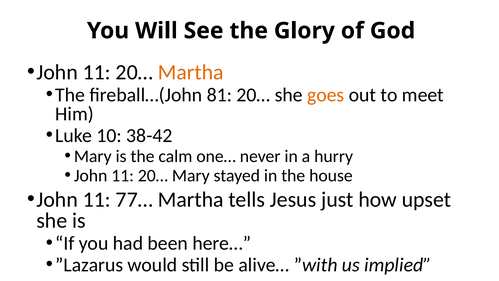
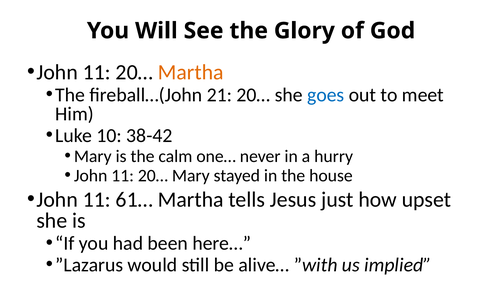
81: 81 -> 21
goes colour: orange -> blue
77…: 77… -> 61…
